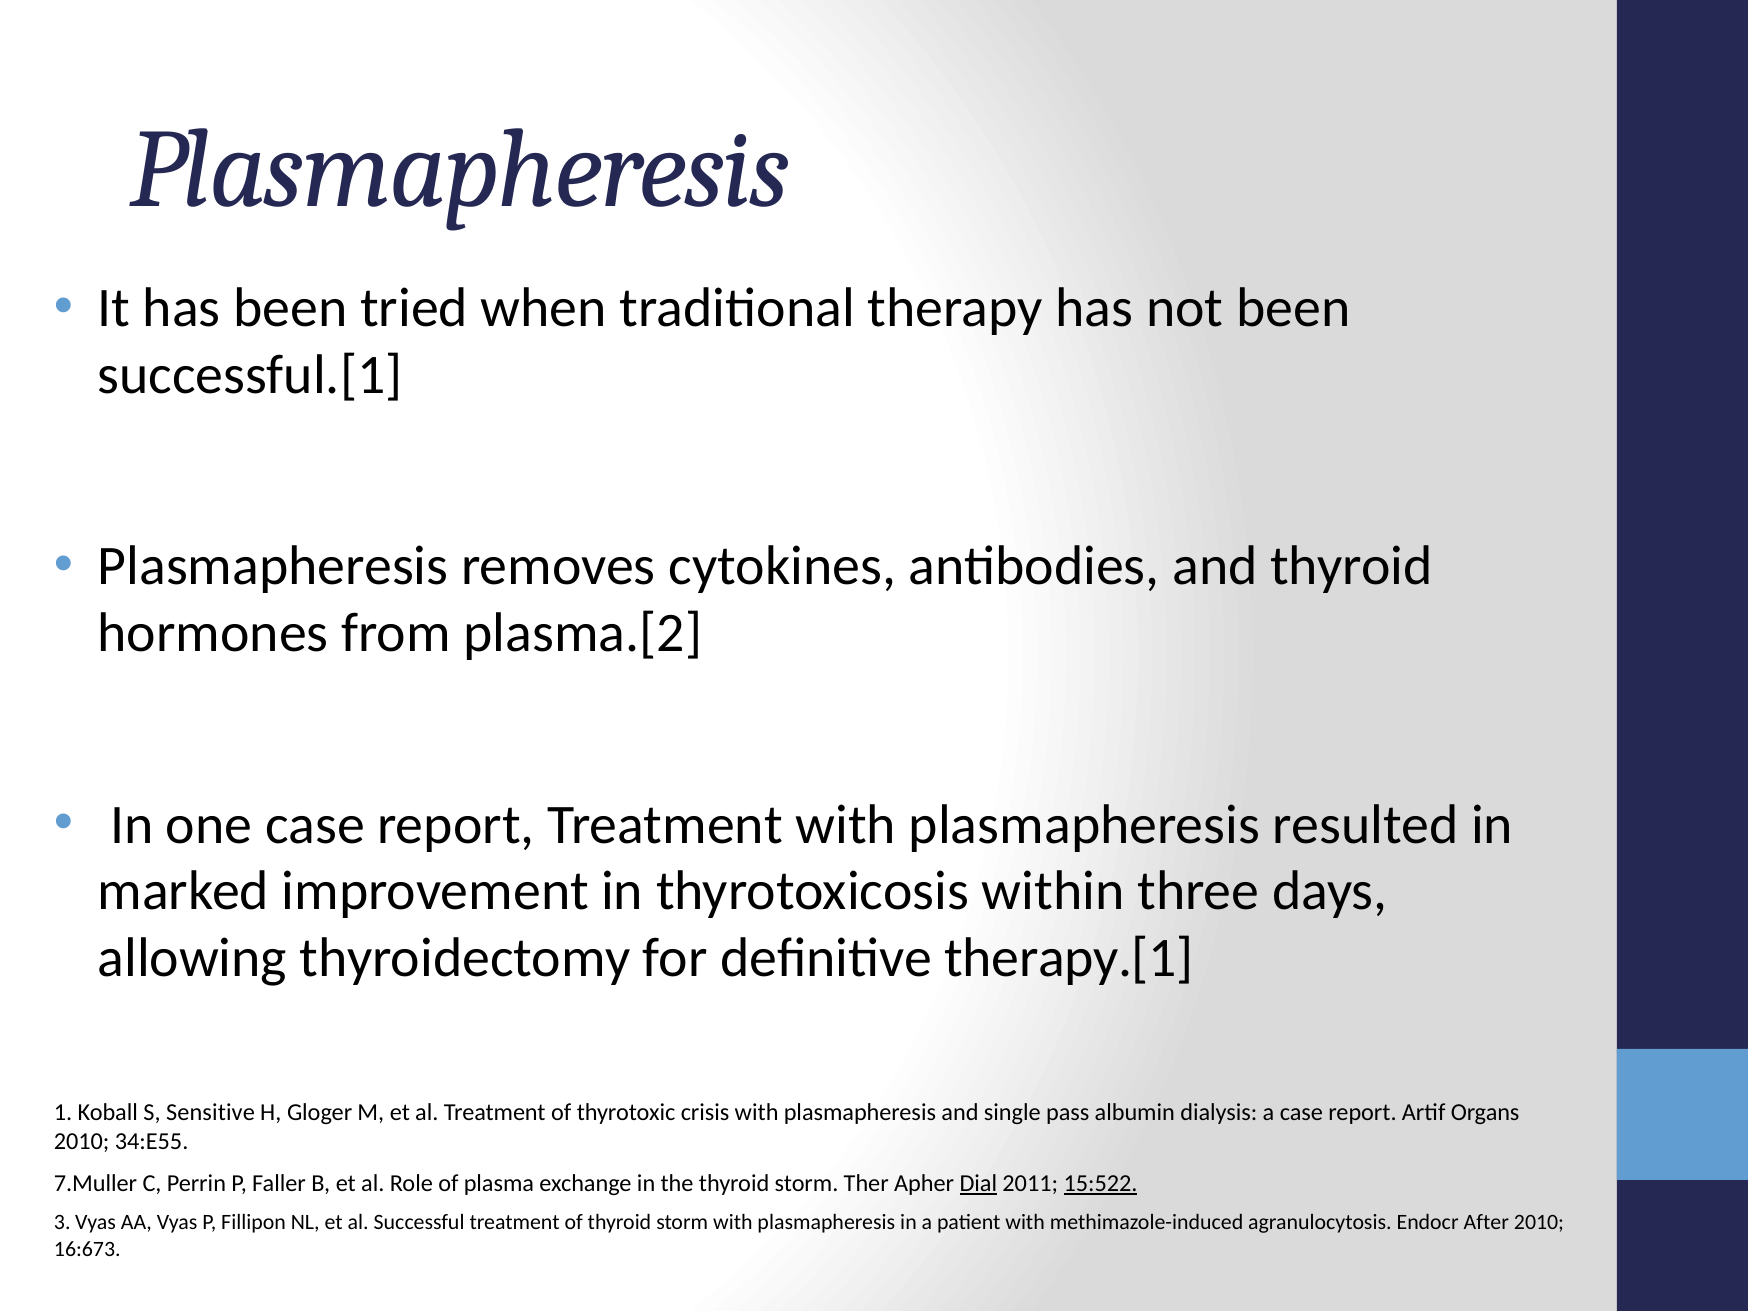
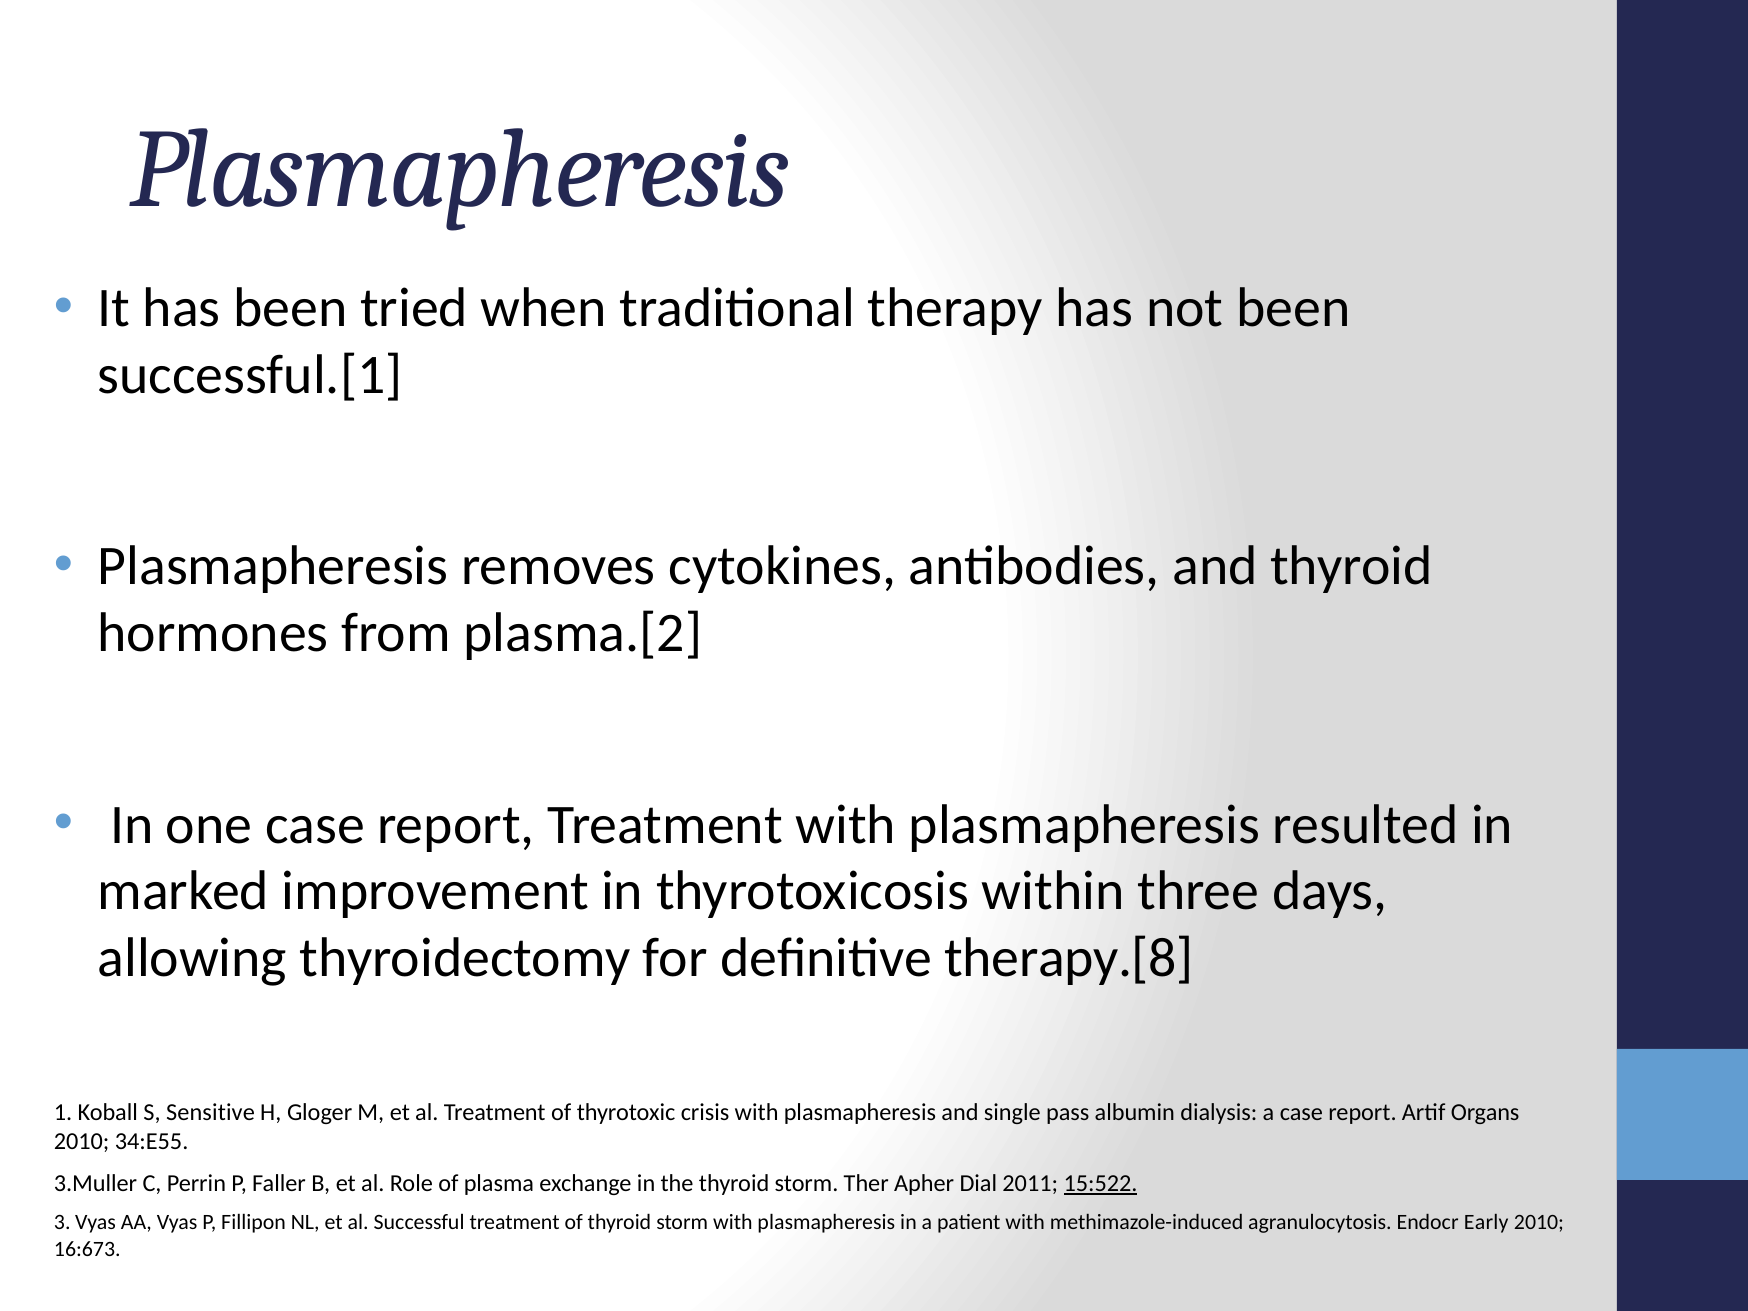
therapy.[1: therapy.[1 -> therapy.[8
7.Muller: 7.Muller -> 3.Muller
Dial underline: present -> none
After: After -> Early
